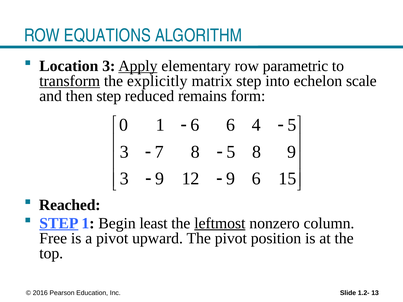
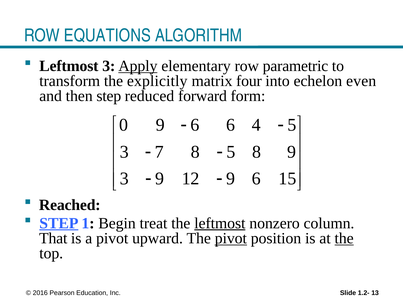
Location at (69, 66): Location -> Leftmost
transform underline: present -> none
matrix step: step -> four
scale: scale -> even
remains: remains -> forward
1 at (160, 125): 1 -> 9
least: least -> treat
Free: Free -> That
pivot at (231, 238) underline: none -> present
the at (344, 238) underline: none -> present
